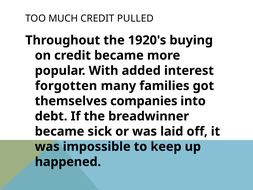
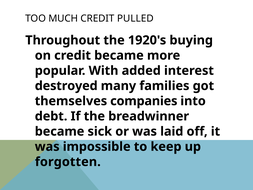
forgotten: forgotten -> destroyed
happened: happened -> forgotten
